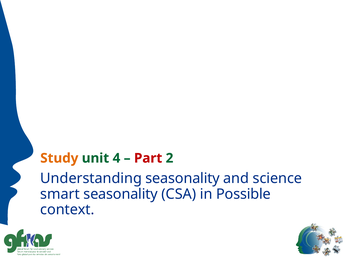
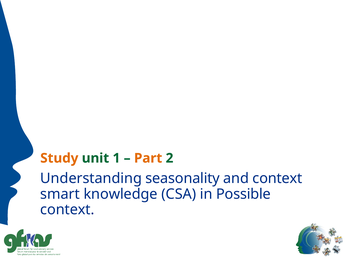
4: 4 -> 1
Part colour: red -> orange
and science: science -> context
smart seasonality: seasonality -> knowledge
